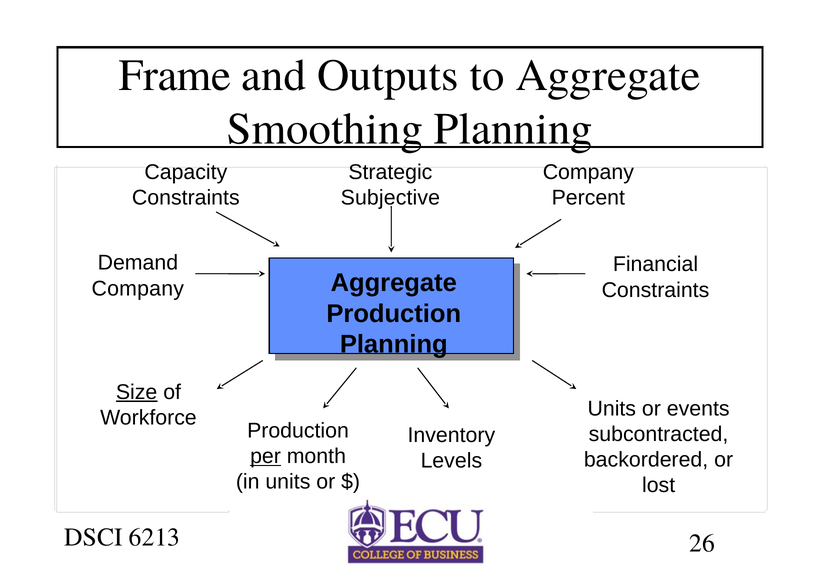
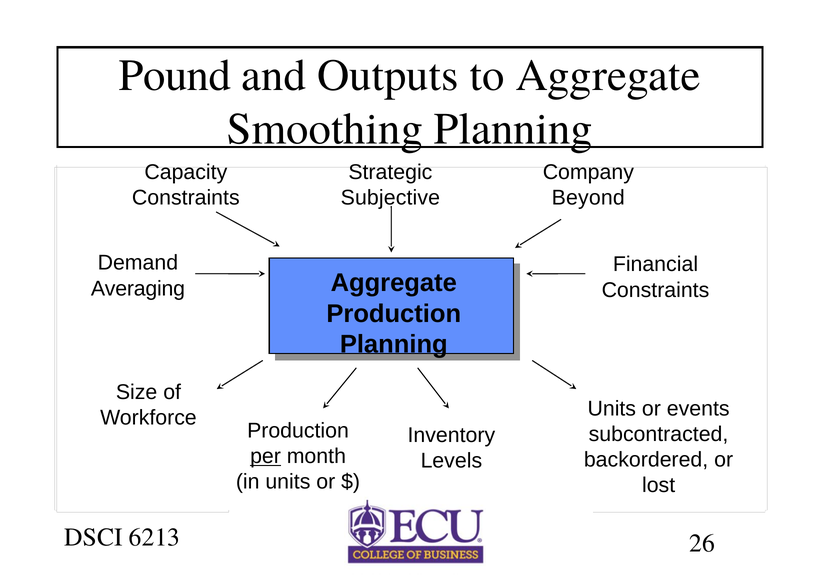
Frame: Frame -> Pound
Percent: Percent -> Beyond
Company at (138, 288): Company -> Averaging
Size underline: present -> none
